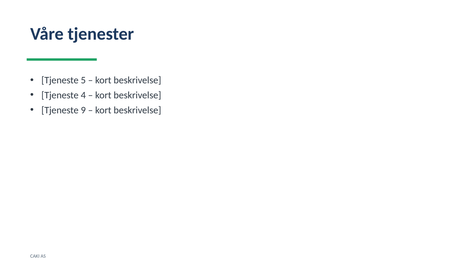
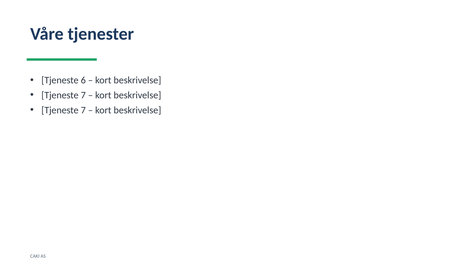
5: 5 -> 6
4 at (83, 95): 4 -> 7
9 at (83, 110): 9 -> 7
